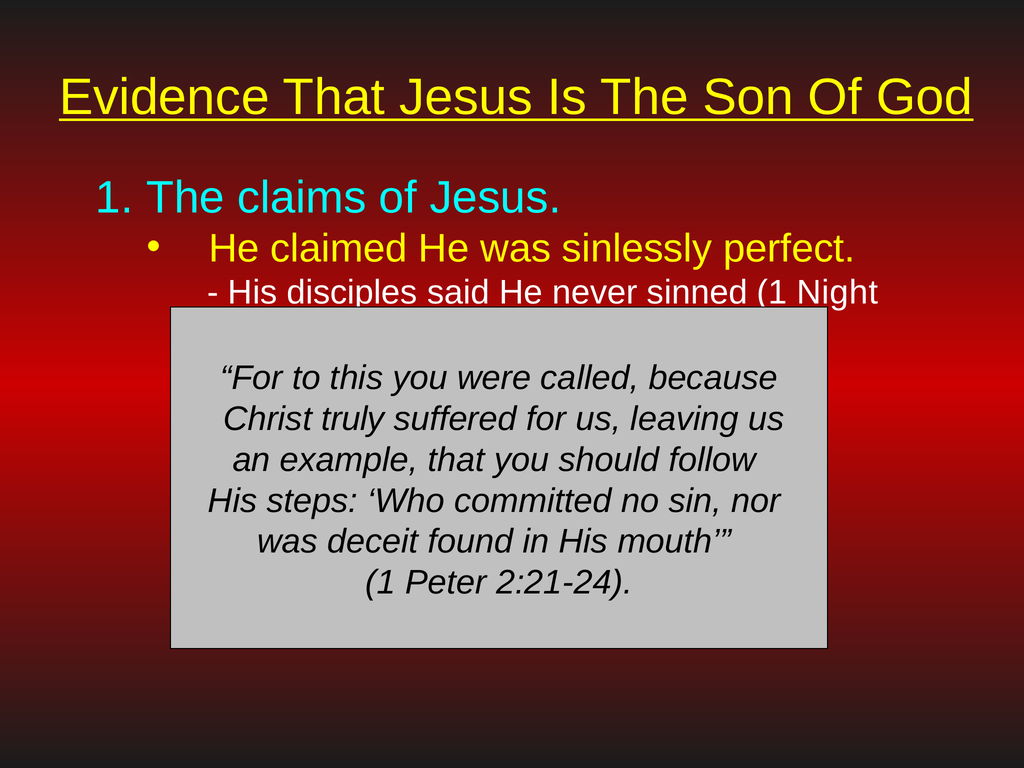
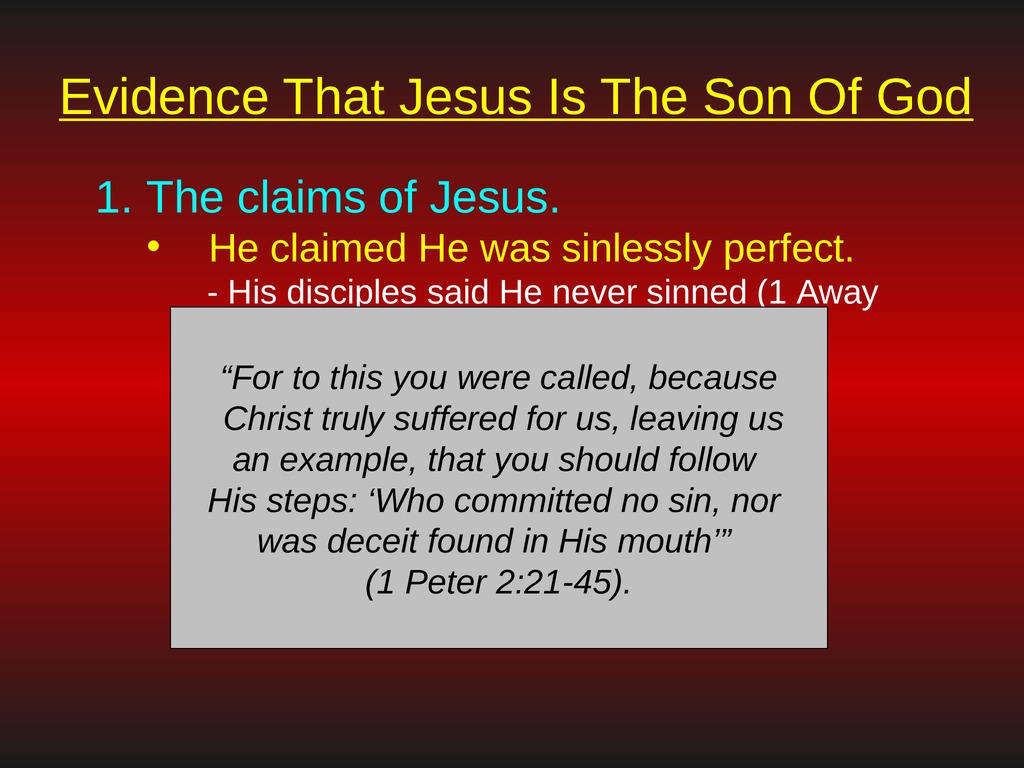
Night: Night -> Away
2:21-24: 2:21-24 -> 2:21-45
